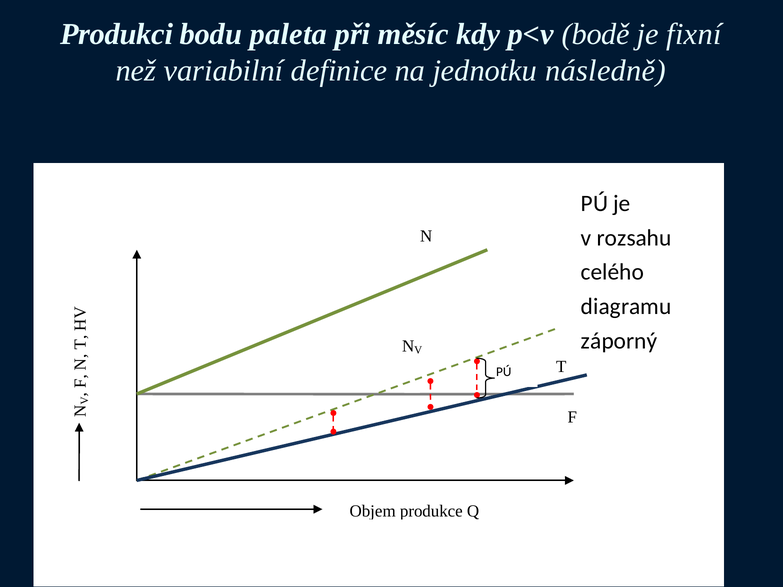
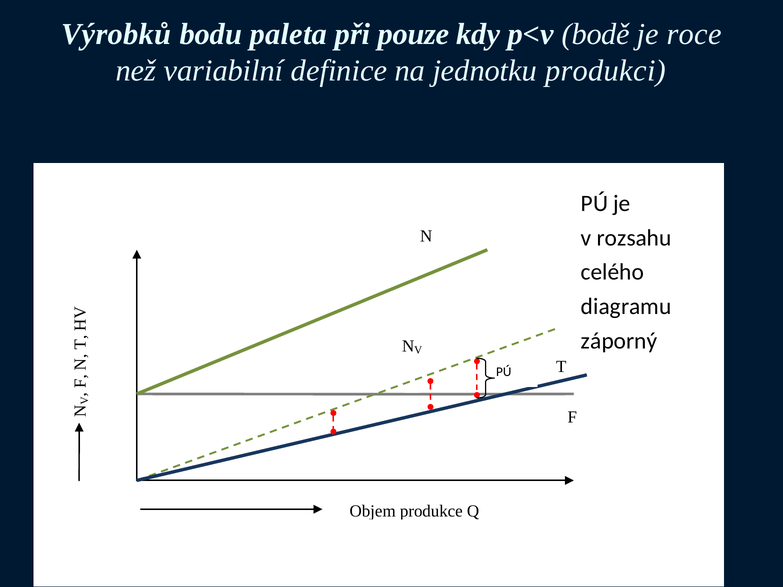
Produkci: Produkci -> Výrobků
měsíc: měsíc -> pouze
fixní: fixní -> roce
následně: následně -> produkci
